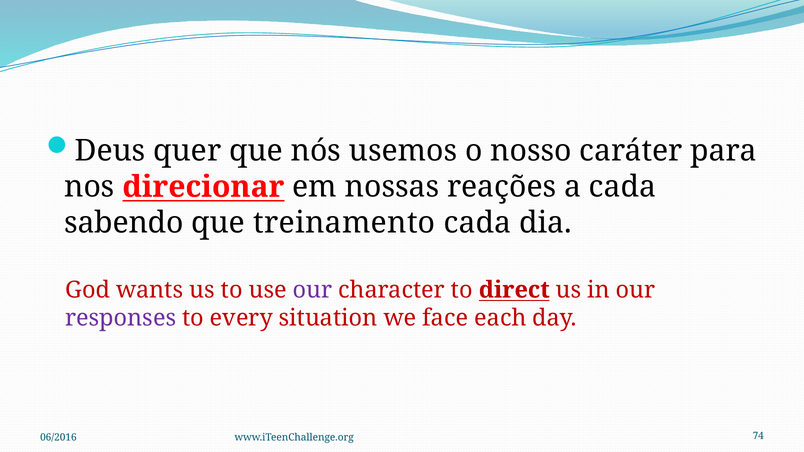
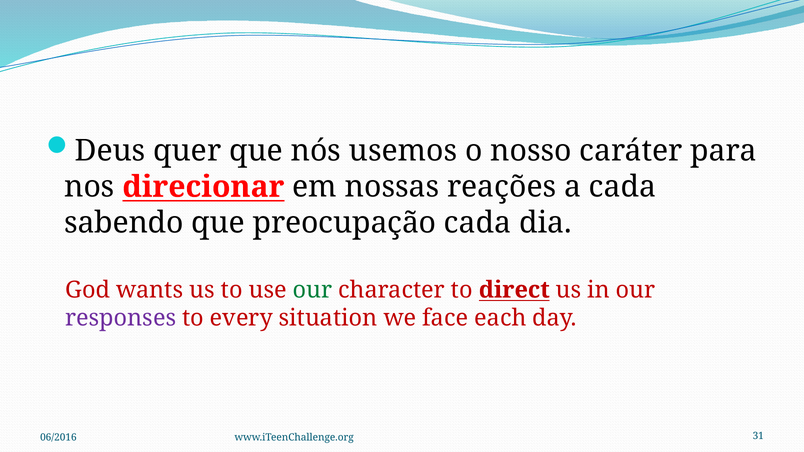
treinamento: treinamento -> preocupação
our at (312, 290) colour: purple -> green
74: 74 -> 31
